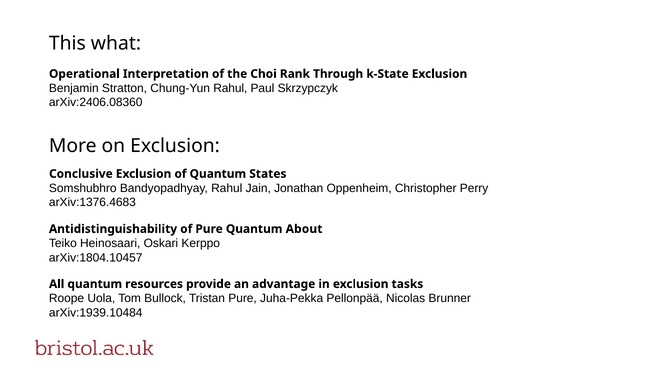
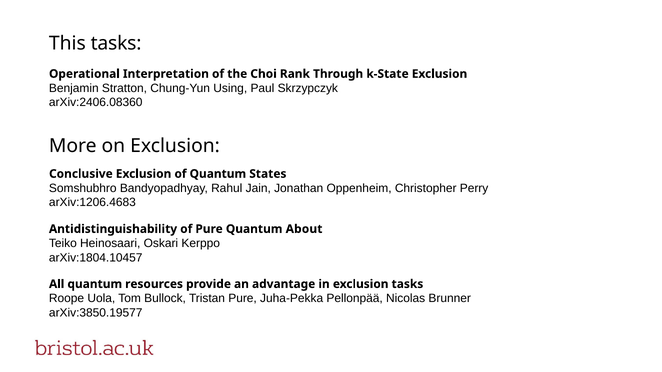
This what: what -> tasks
Chung-Yun Rahul: Rahul -> Using
arXiv:1376.4683: arXiv:1376.4683 -> arXiv:1206.4683
arXiv:1939.10484: arXiv:1939.10484 -> arXiv:3850.19577
